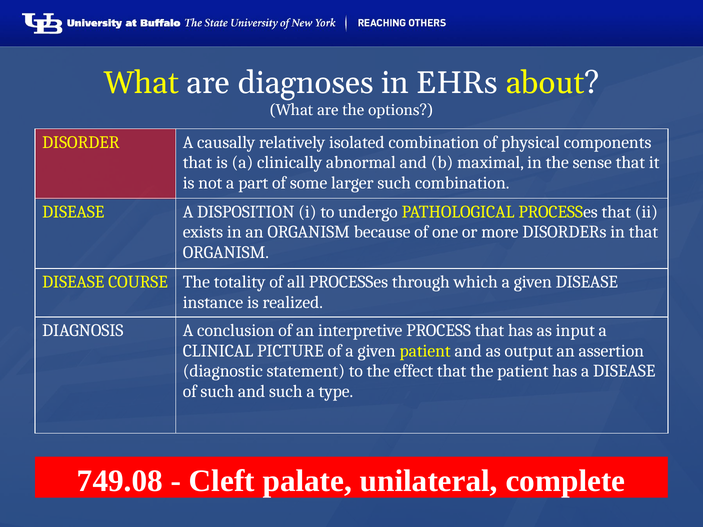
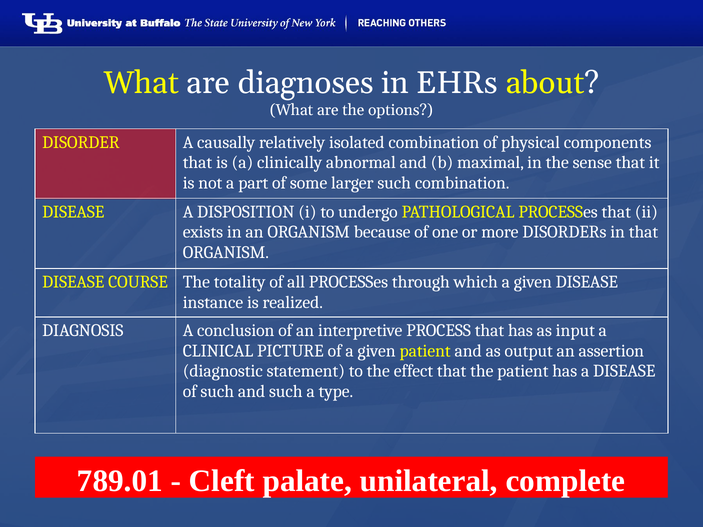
749.08: 749.08 -> 789.01
